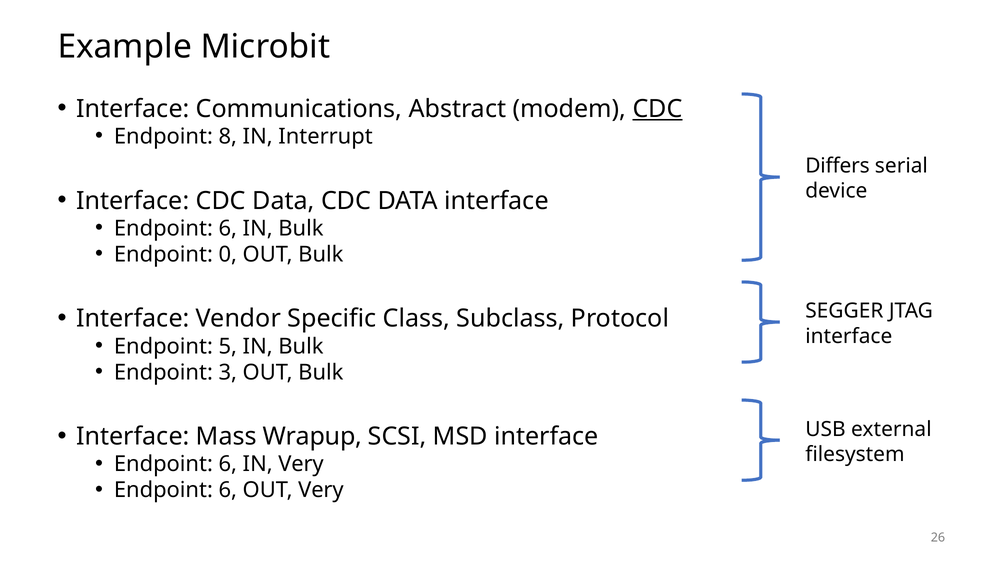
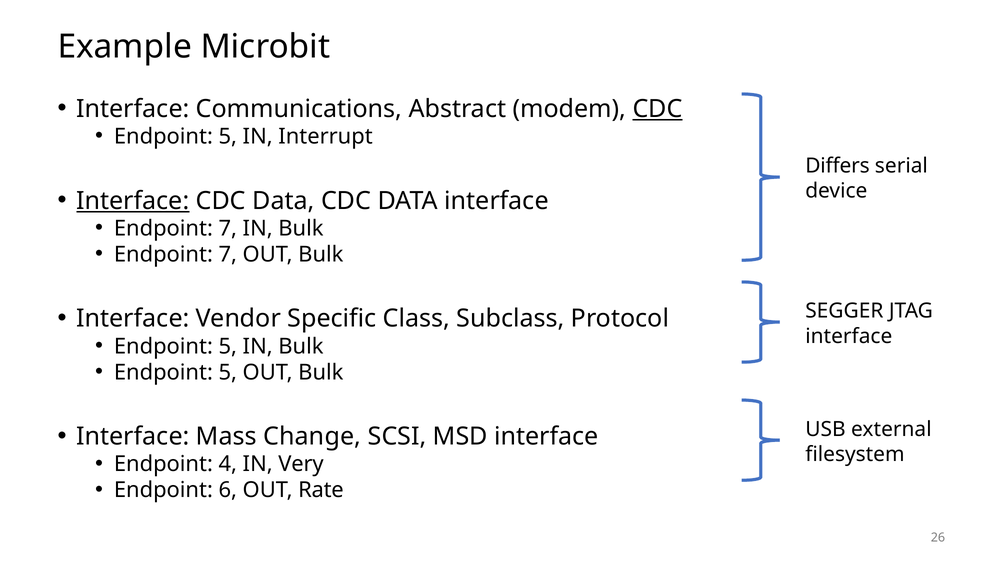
8 at (228, 137): 8 -> 5
Interface at (133, 201) underline: none -> present
6 at (228, 229): 6 -> 7
0 at (228, 255): 0 -> 7
3 at (228, 372): 3 -> 5
Wrapup: Wrapup -> Change
6 at (228, 464): 6 -> 4
OUT Very: Very -> Rate
